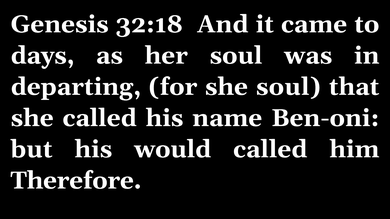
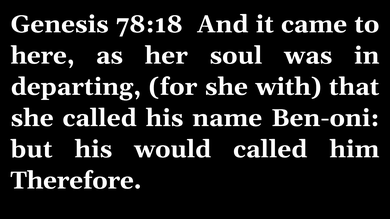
32:18: 32:18 -> 78:18
days: days -> here
she soul: soul -> with
